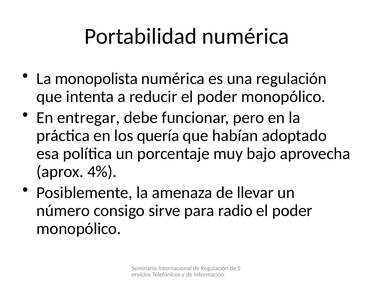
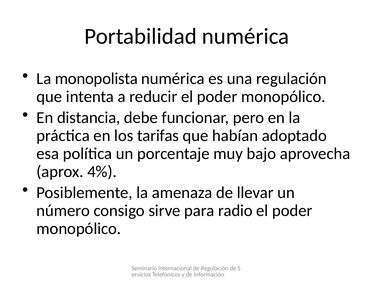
entregar: entregar -> distancia
quería: quería -> tarifas
